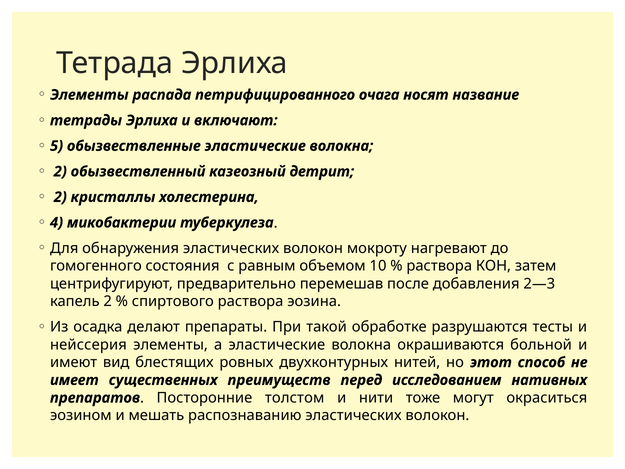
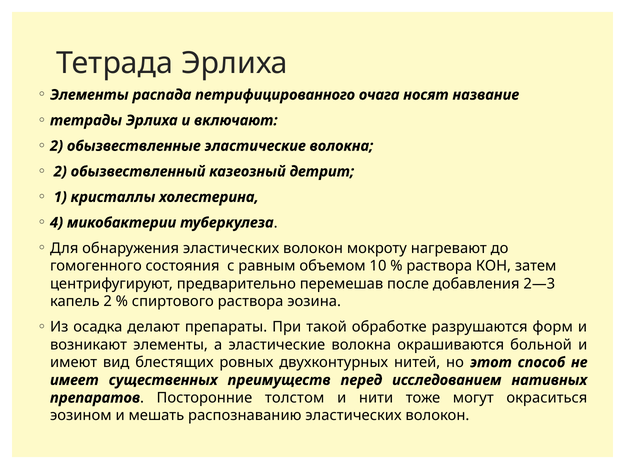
5 at (57, 146): 5 -> 2
2 at (60, 197): 2 -> 1
тесты: тесты -> форм
нейссерия: нейссерия -> возникают
